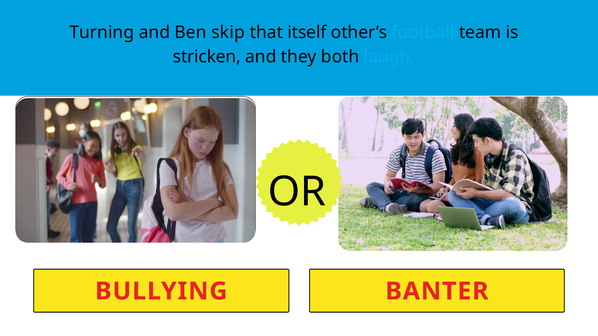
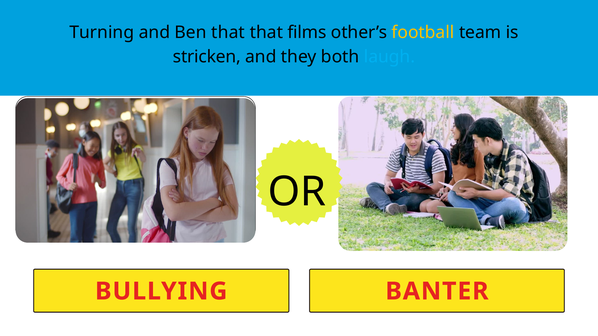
Ben skip: skip -> that
itself: itself -> films
football colour: light blue -> yellow
